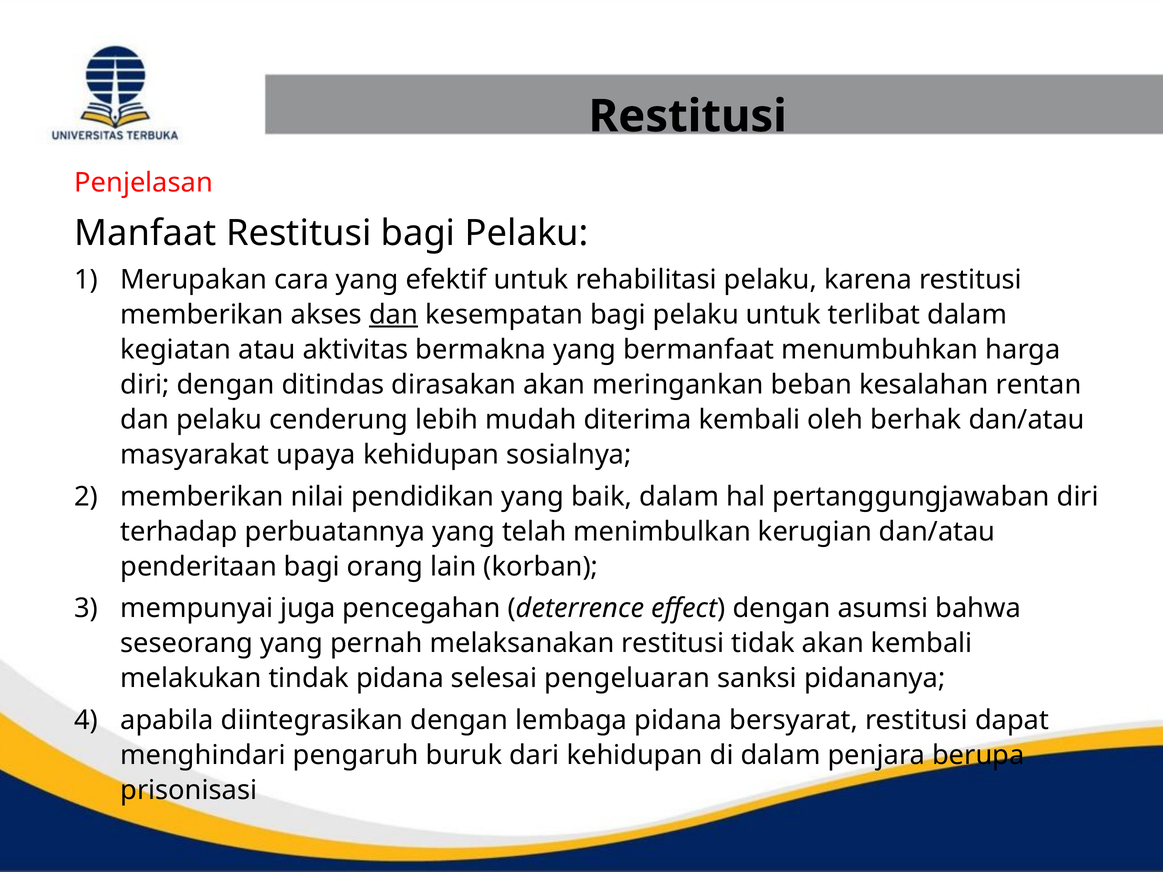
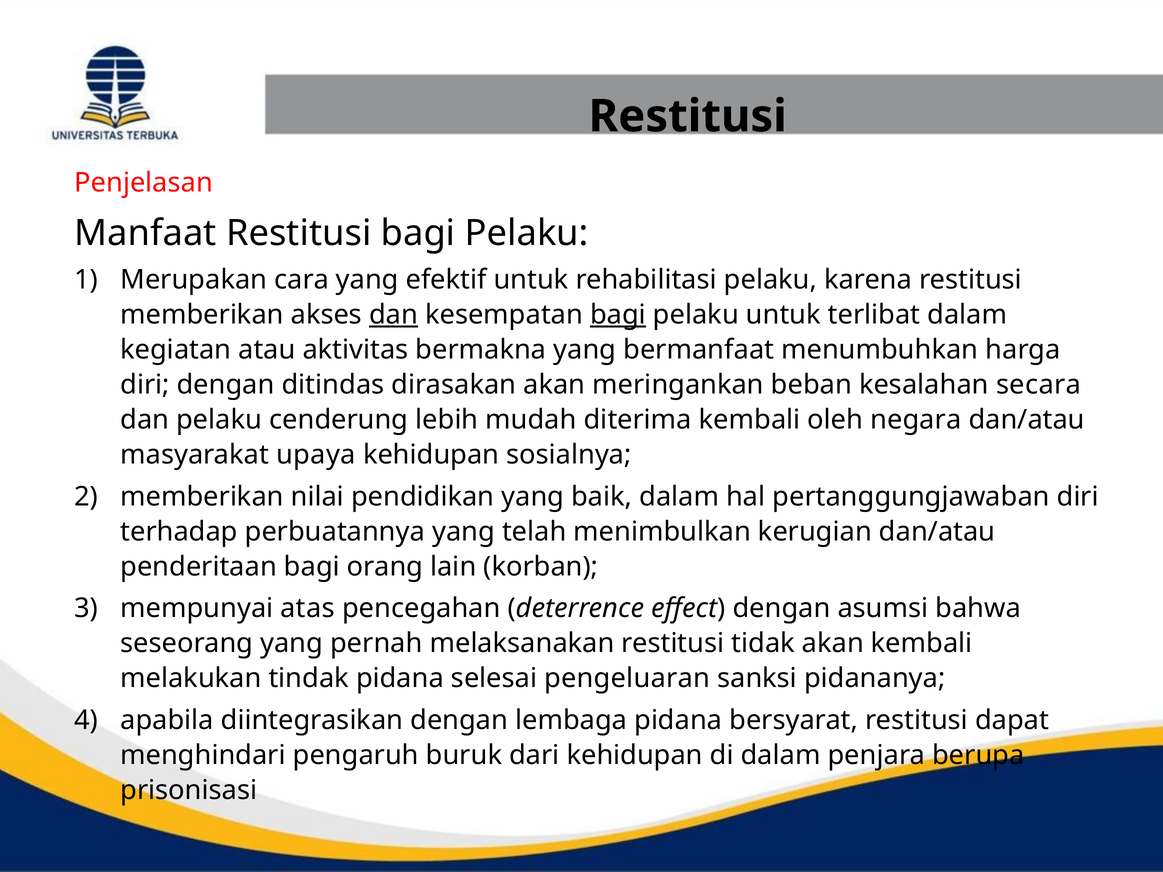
bagi at (618, 315) underline: none -> present
rentan: rentan -> secara
berhak: berhak -> negara
juga: juga -> atas
